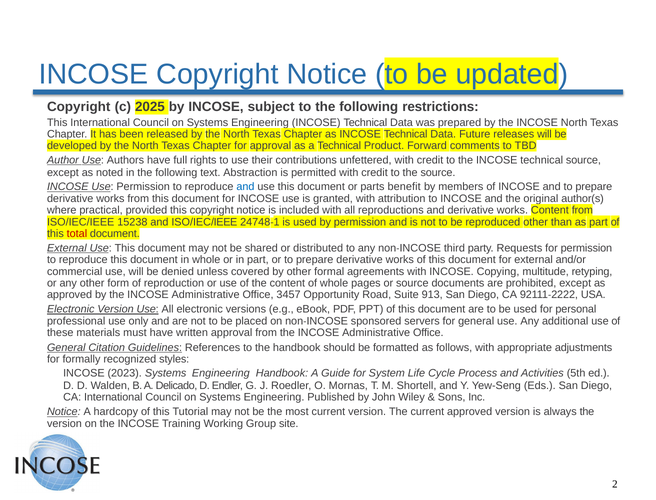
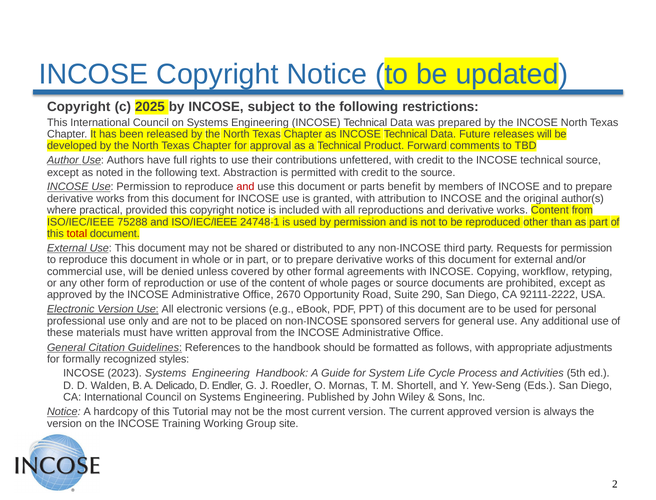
and at (246, 187) colour: blue -> red
15238: 15238 -> 75288
multitude: multitude -> workflow
3457: 3457 -> 2670
913: 913 -> 290
